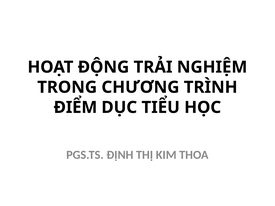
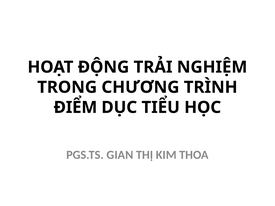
ĐỊNH: ĐỊNH -> GIAN
